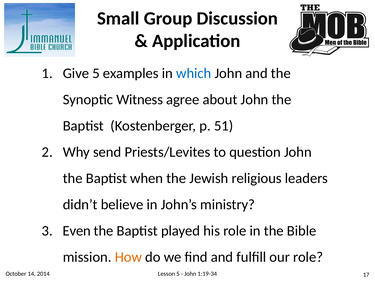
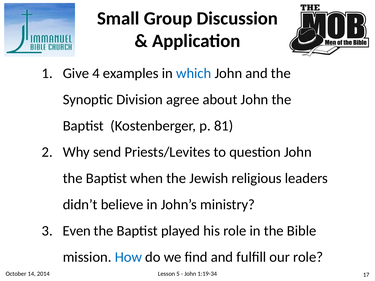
Give 5: 5 -> 4
Witness: Witness -> Division
51: 51 -> 81
How colour: orange -> blue
